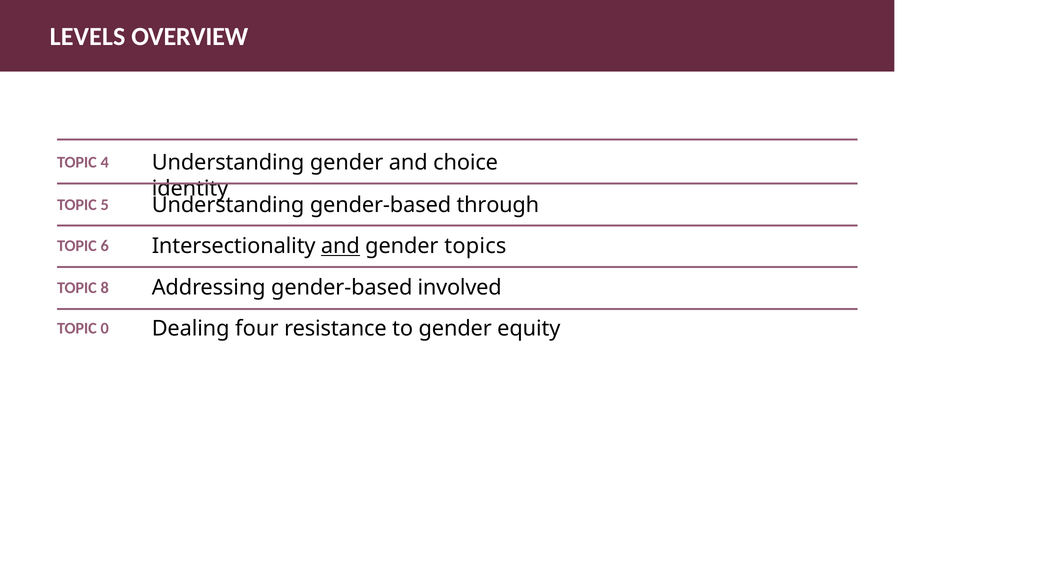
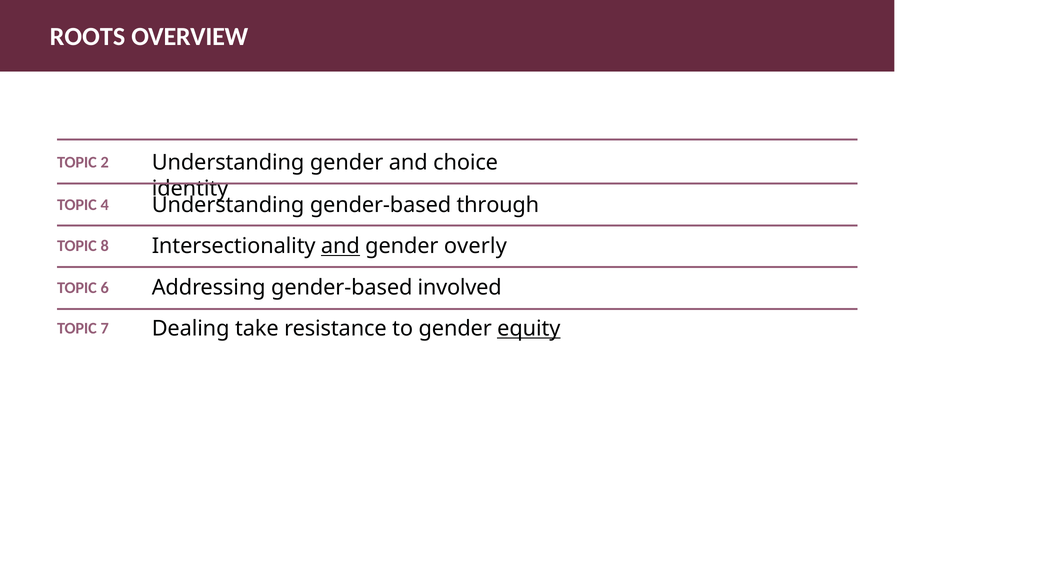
LEVELS: LEVELS -> ROOTS
4: 4 -> 2
5: 5 -> 4
6: 6 -> 8
topics: topics -> overly
8: 8 -> 6
0: 0 -> 7
four: four -> take
equity underline: none -> present
